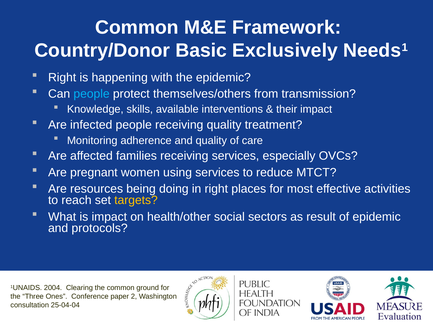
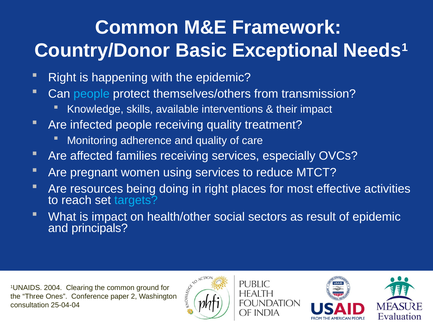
Exclusively: Exclusively -> Exceptional
targets colour: yellow -> light blue
protocols: protocols -> principals
